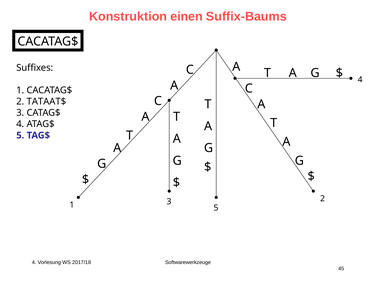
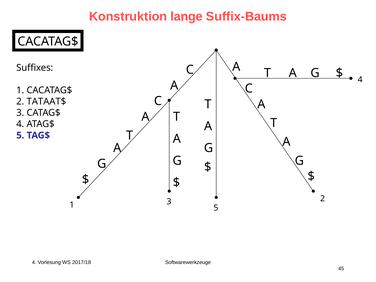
einen: einen -> lange
